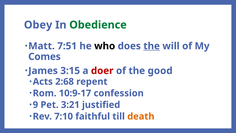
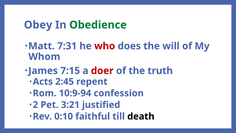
7:51: 7:51 -> 7:31
who colour: black -> red
the at (152, 46) underline: present -> none
Comes: Comes -> Whom
3:15: 3:15 -> 7:15
good: good -> truth
2:68: 2:68 -> 2:45
10:9-17: 10:9-17 -> 10:9-94
9: 9 -> 2
7:10: 7:10 -> 0:10
death colour: orange -> black
